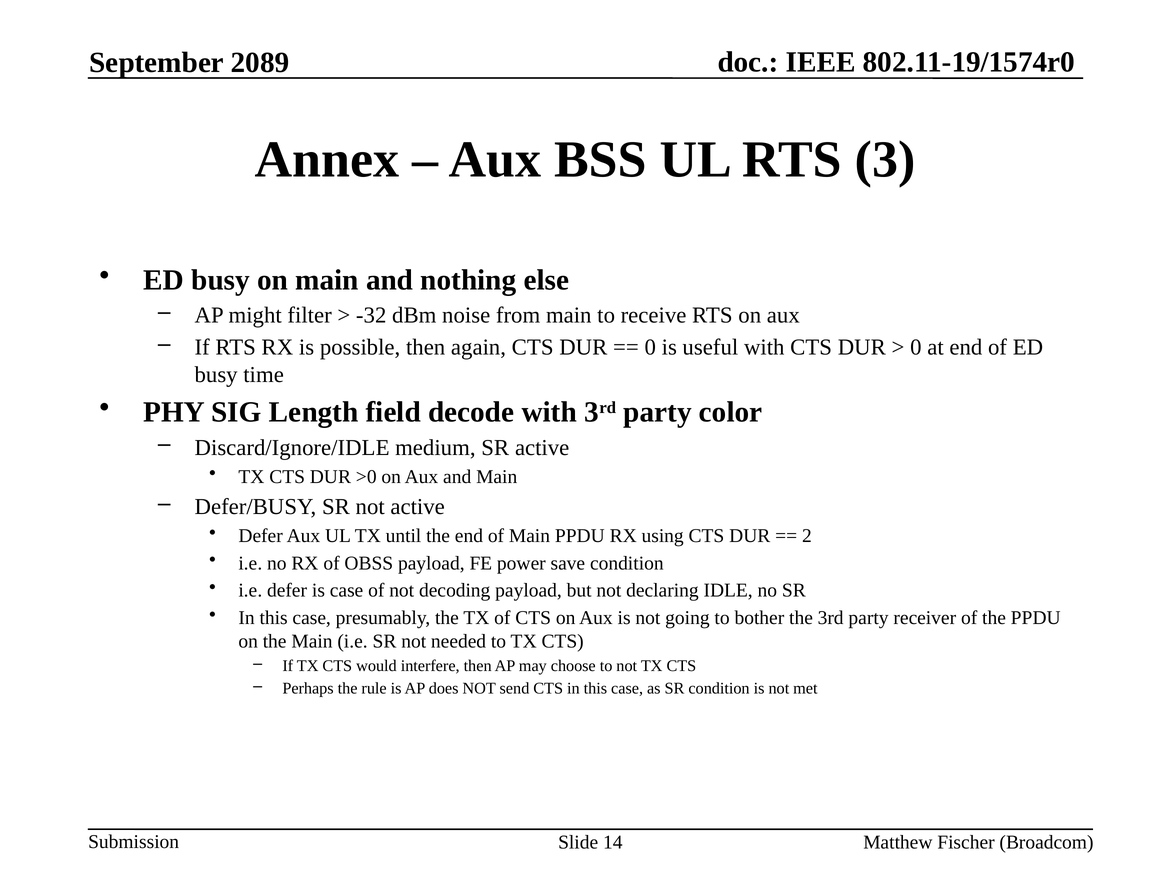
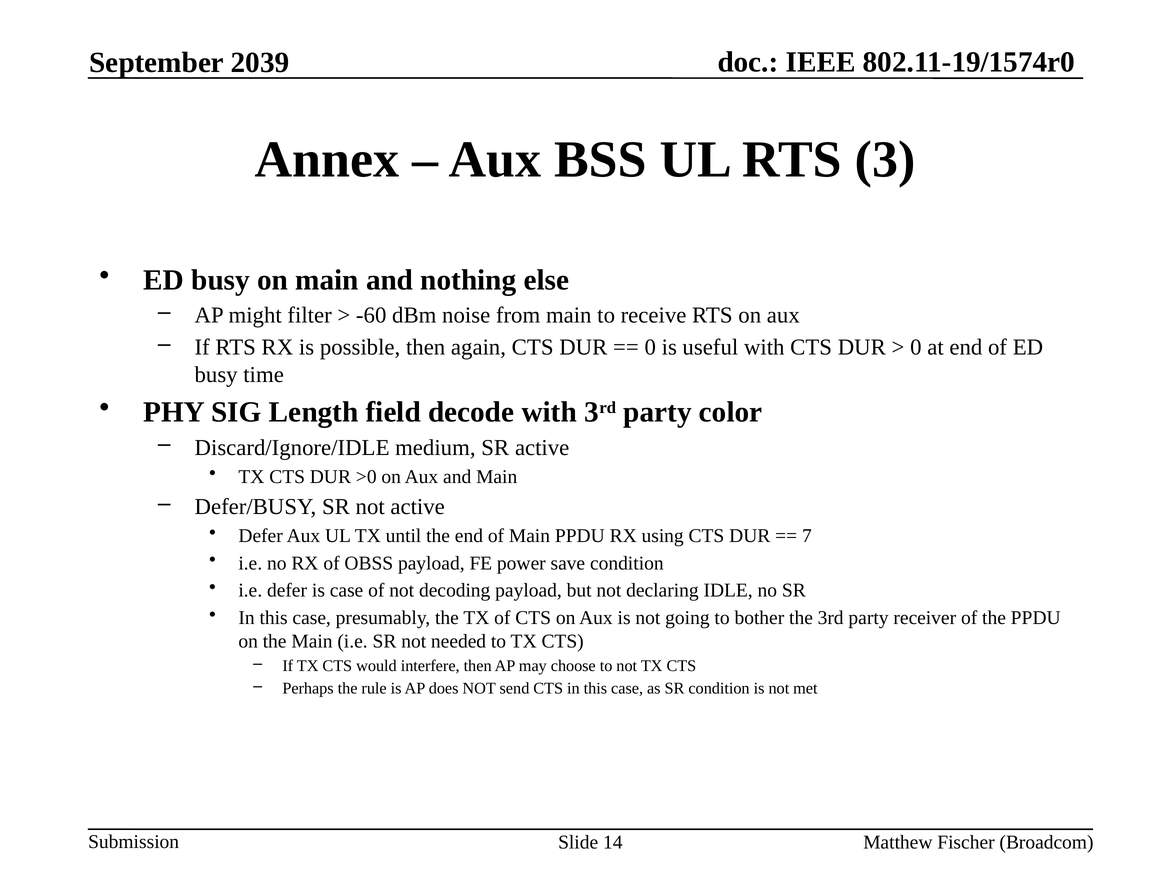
2089: 2089 -> 2039
-32: -32 -> -60
2: 2 -> 7
